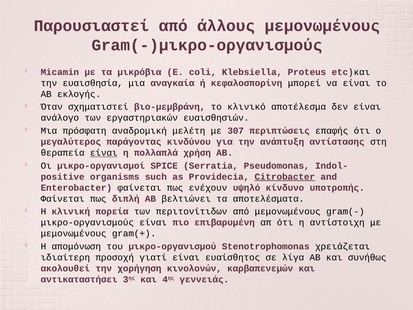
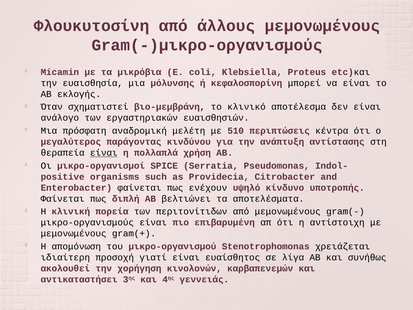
Παρουσιαστεί: Παρουσιαστεί -> Φλουκυτοσίνη
αναγκαία: αναγκαία -> μόλυνσης
307: 307 -> 510
επαφής: επαφής -> κέντρα
Citrobacter underline: present -> none
